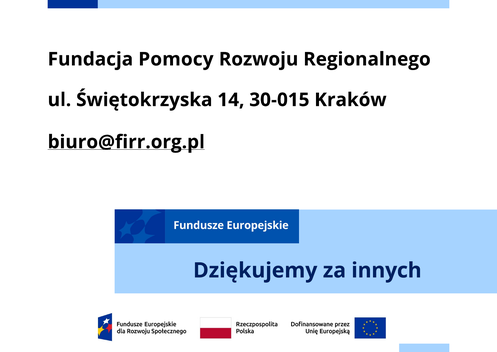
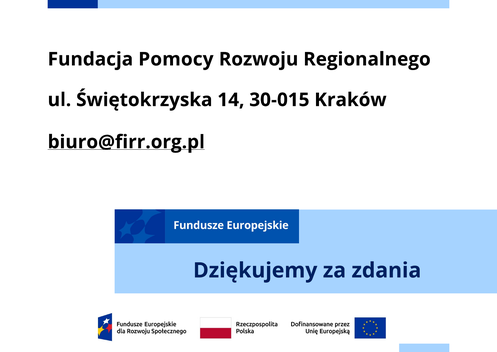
innych: innych -> zdania
